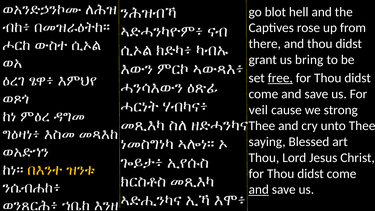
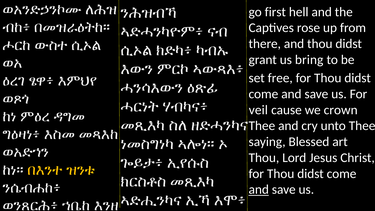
blot: blot -> first
free underline: present -> none
strong: strong -> crown
